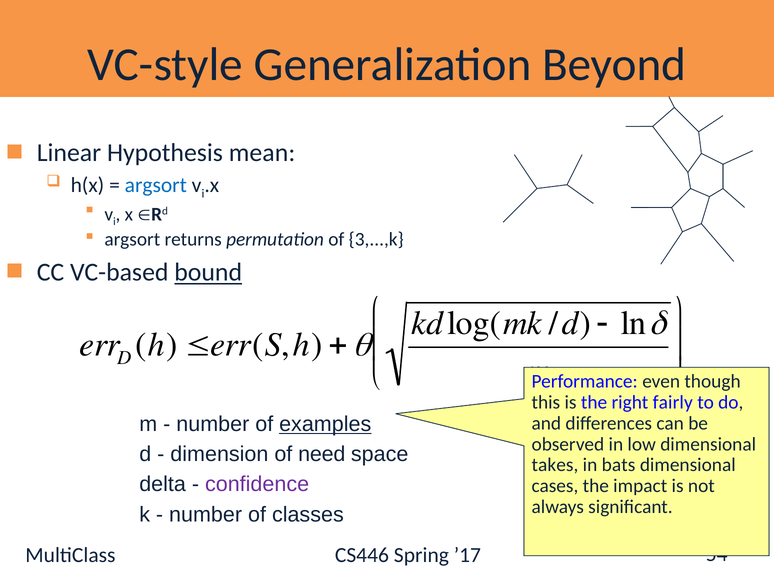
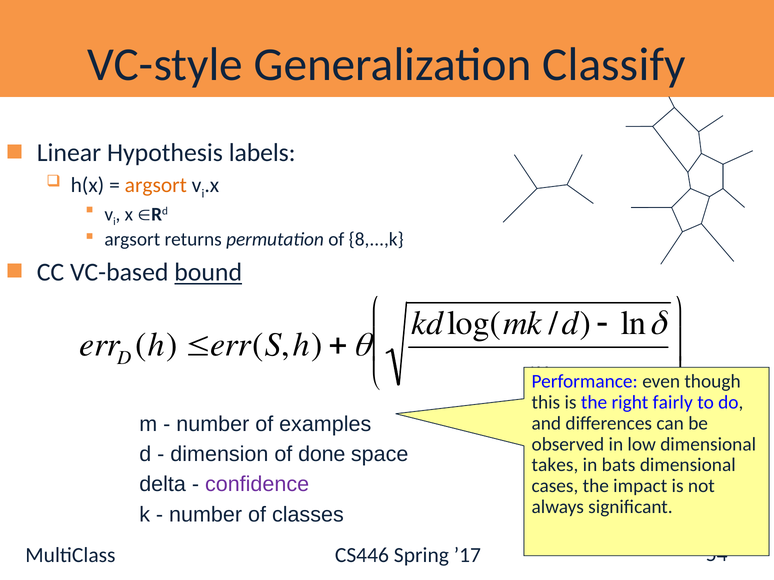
Beyond: Beyond -> Classify
mean: mean -> labels
argsort at (156, 185) colour: blue -> orange
3,...,k: 3,...,k -> 8,...,k
examples underline: present -> none
need: need -> done
